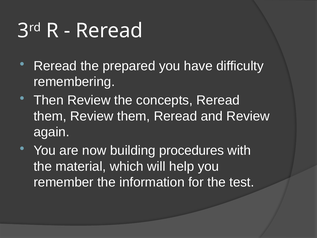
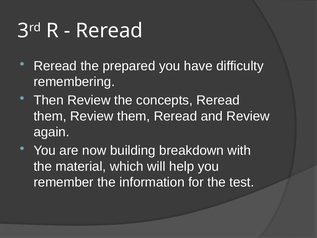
procedures: procedures -> breakdown
